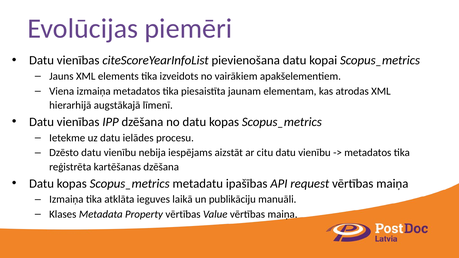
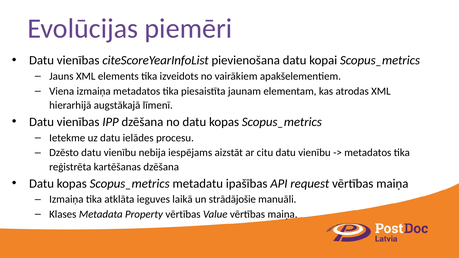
publikāciju: publikāciju -> strādājošie
